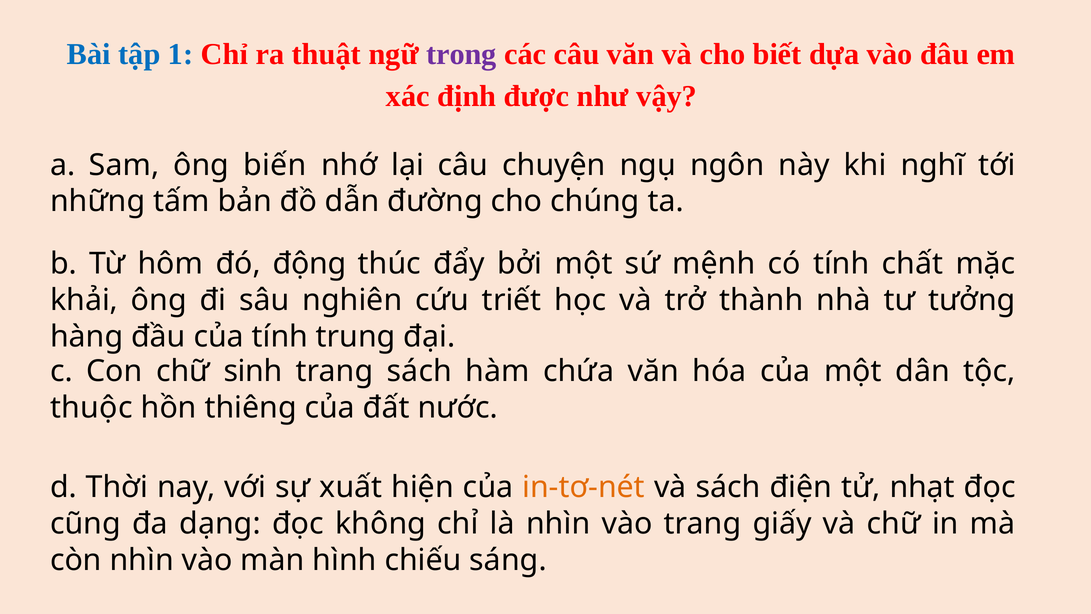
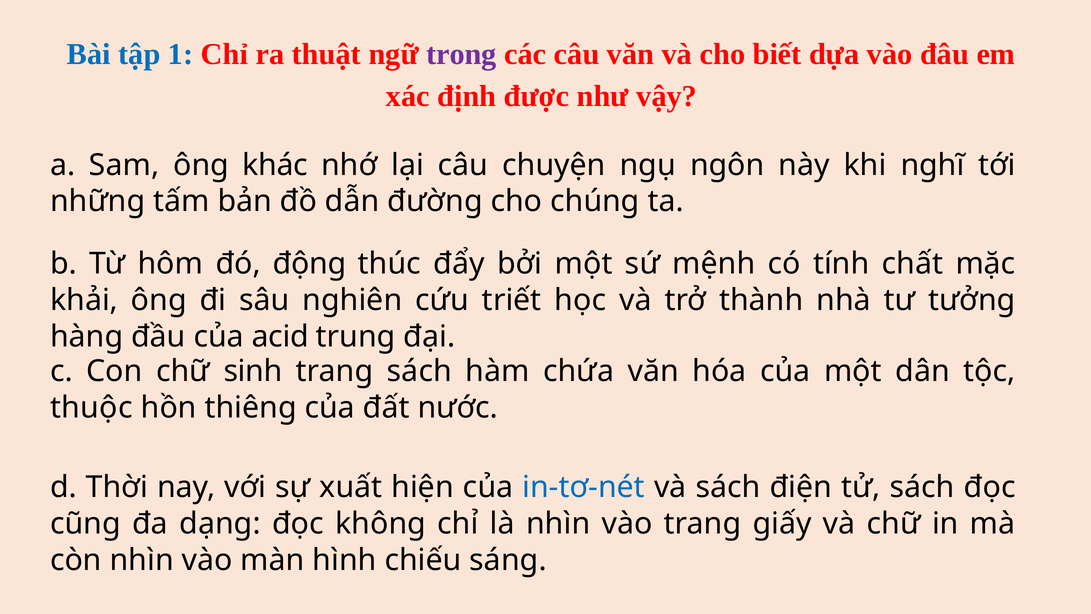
biến: biến -> khác
của tính: tính -> acid
in-tơ-nét colour: orange -> blue
tử nhạt: nhạt -> sách
